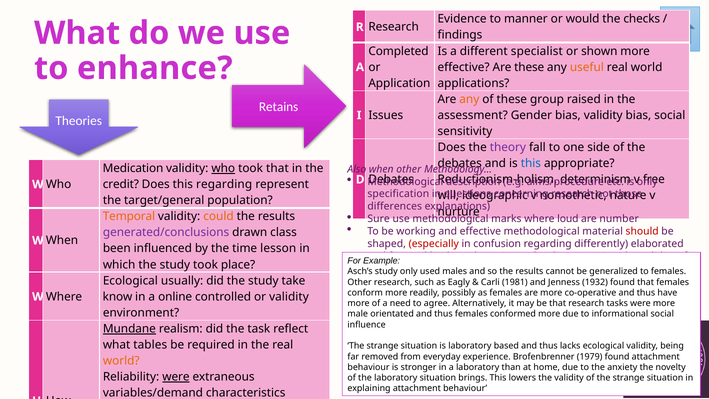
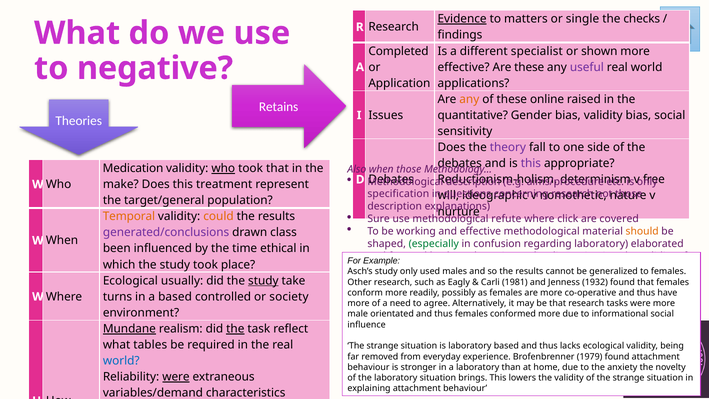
Evidence underline: none -> present
manner: manner -> matters
would: would -> single
enhance: enhance -> negative
useful colour: orange -> purple
group: group -> online
assessment: assessment -> quantitative
this at (531, 163) colour: blue -> purple
when other: other -> those
credit: credit -> make
this regarding: regarding -> treatment
differences at (395, 206): differences -> description
marks: marks -> refute
loud: loud -> click
number: number -> covered
should colour: red -> orange
especially colour: red -> green
regarding differently: differently -> laboratory
time lesson: lesson -> ethical
study at (263, 281) underline: none -> present
know: know -> turns
a online: online -> based
or validity: validity -> society
the at (235, 329) underline: none -> present
world at (121, 361) colour: orange -> blue
